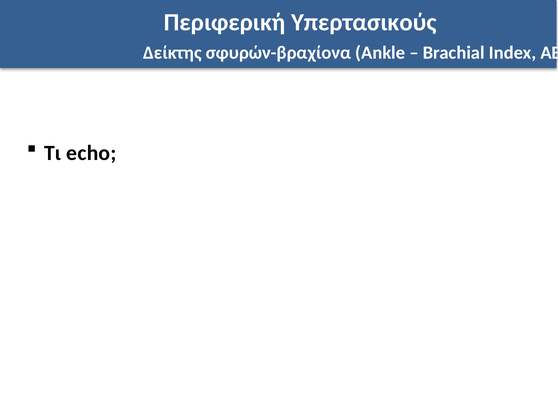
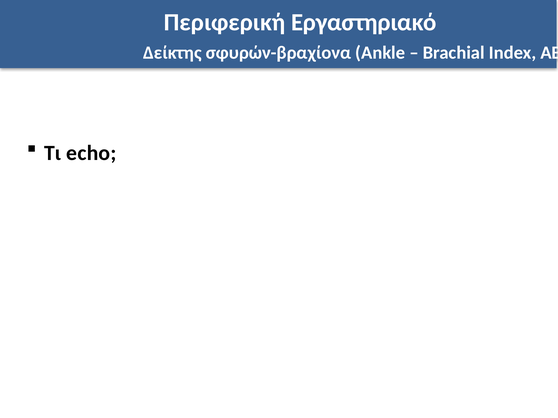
Υπερτασικούς: Υπερτασικούς -> Εργαστηριακό
